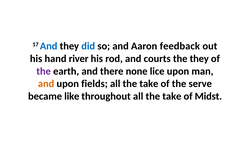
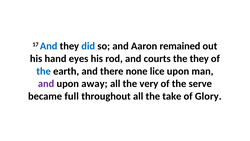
feedback: feedback -> remained
river: river -> eyes
the at (44, 71) colour: purple -> blue
and at (46, 84) colour: orange -> purple
fields: fields -> away
take at (149, 84): take -> very
like: like -> full
Midst: Midst -> Glory
